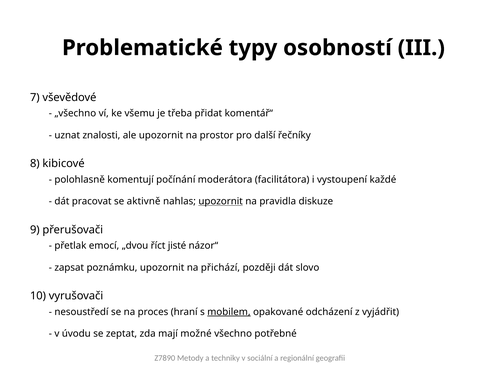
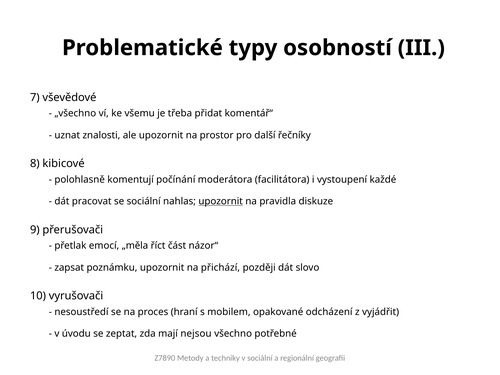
se aktivně: aktivně -> sociální
„dvou: „dvou -> „měla
jisté: jisté -> část
mobilem underline: present -> none
možné: možné -> nejsou
